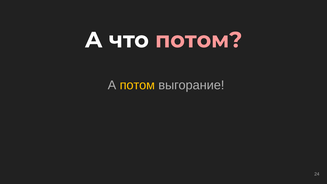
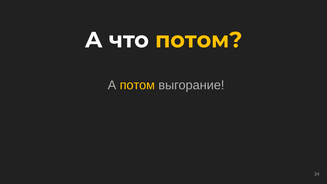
потом at (199, 40) colour: pink -> yellow
